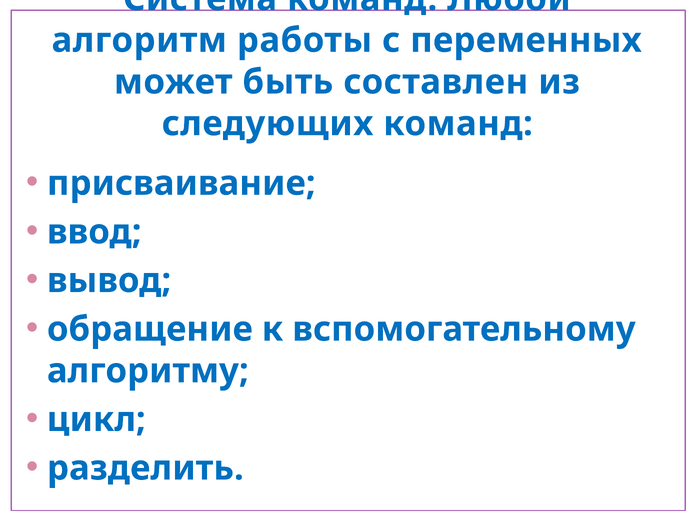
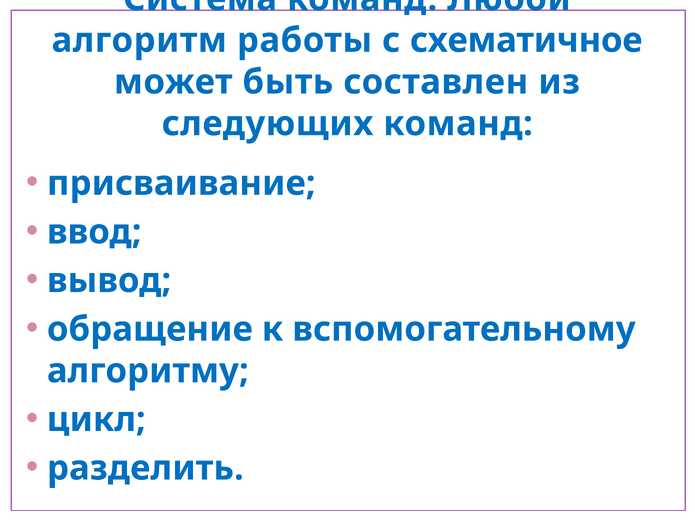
переменных: переменных -> схематичное
